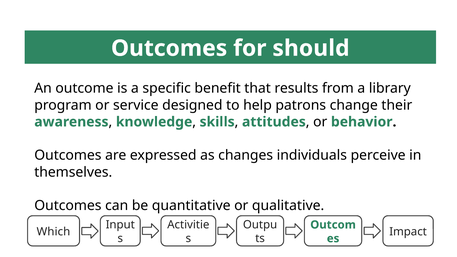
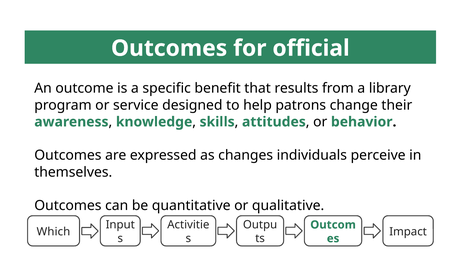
should: should -> official
